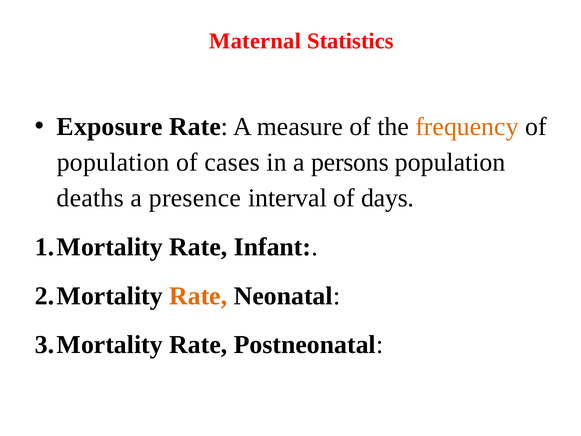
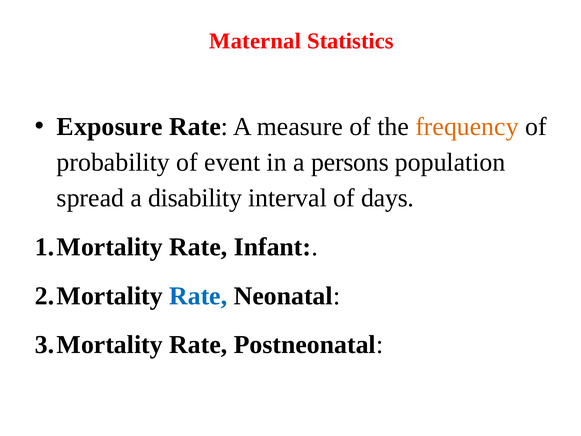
population at (113, 162): population -> probability
cases: cases -> event
deaths: deaths -> spread
presence: presence -> disability
Rate at (198, 296) colour: orange -> blue
